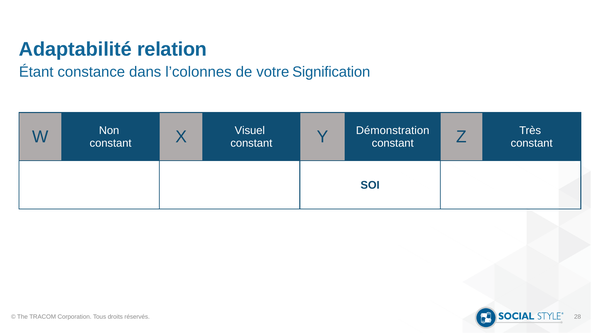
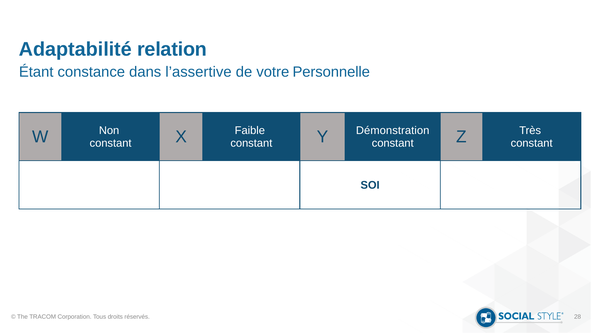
l’colonnes: l’colonnes -> l’assertive
Signification: Signification -> Personnelle
Visuel: Visuel -> Faible
